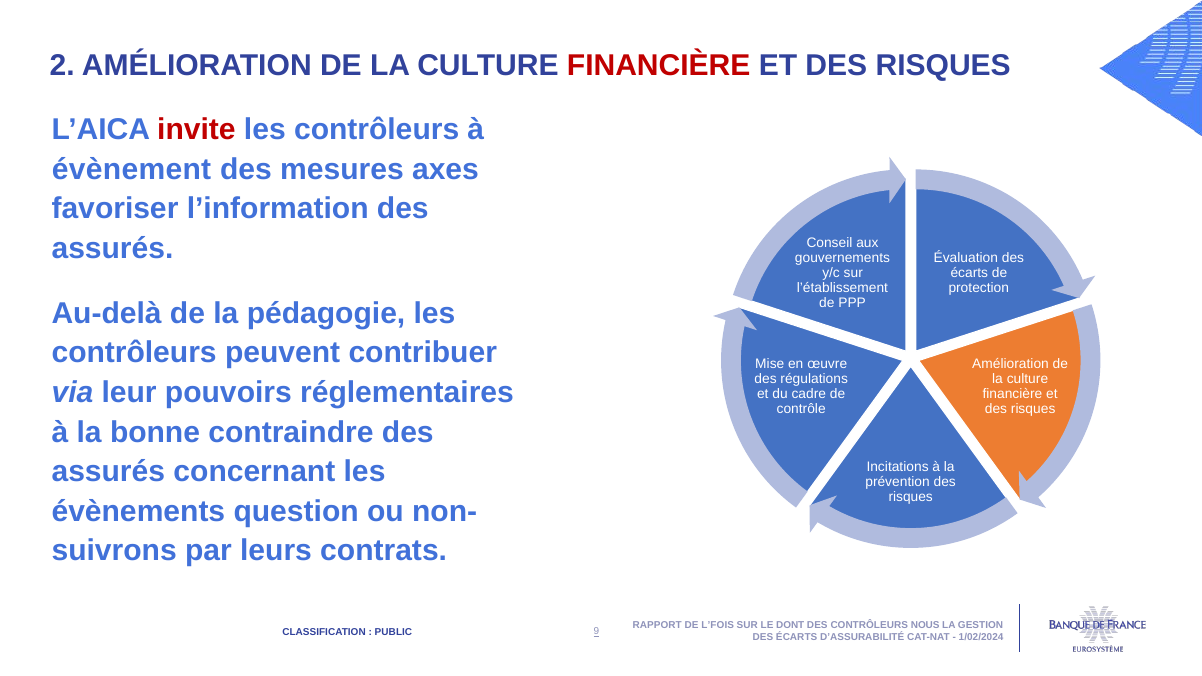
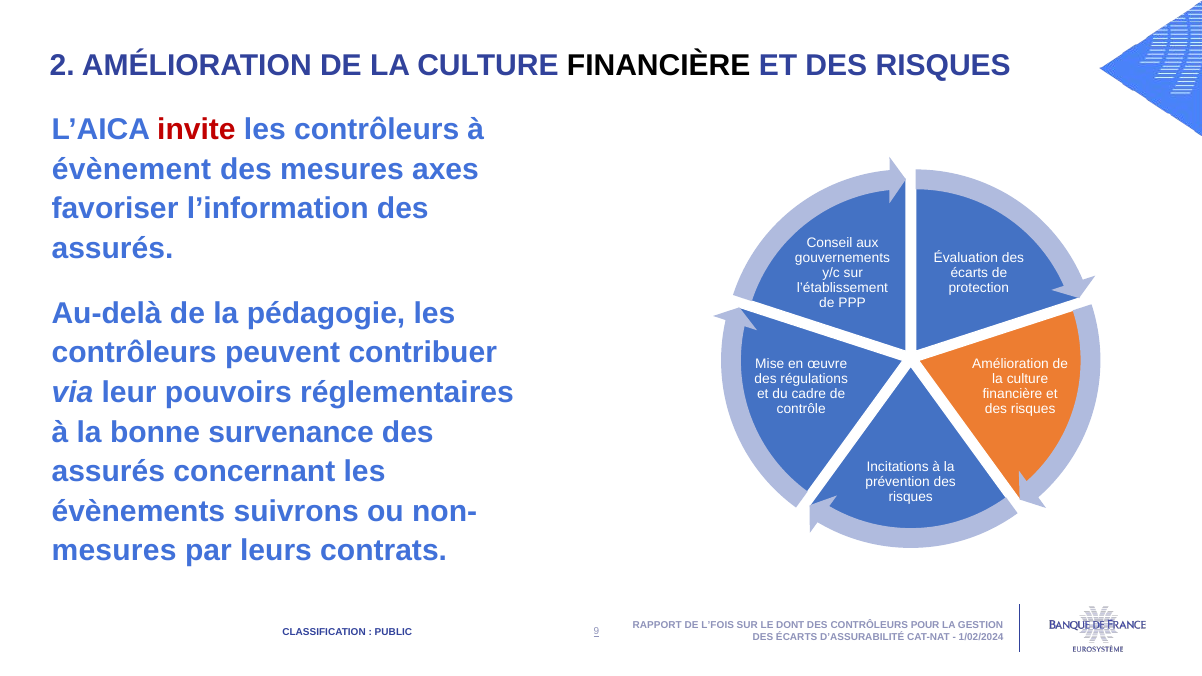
FINANCIÈRE at (659, 65) colour: red -> black
contraindre: contraindre -> survenance
question: question -> suivrons
suivrons at (114, 551): suivrons -> mesures
NOUS: NOUS -> POUR
